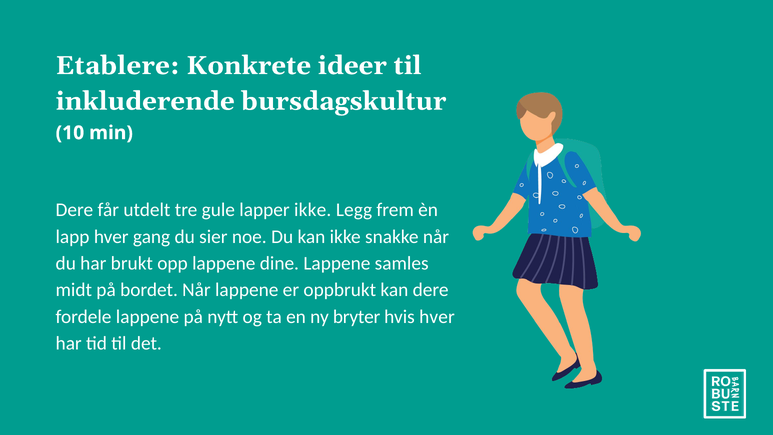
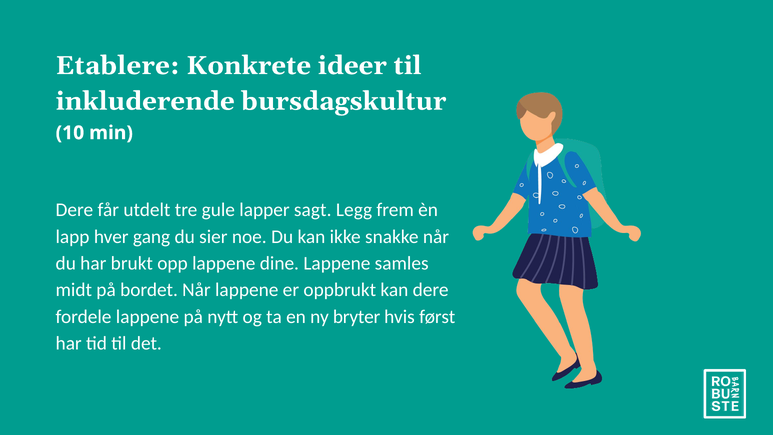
lapper ikke: ikke -> sagt
hvis hver: hver -> først
